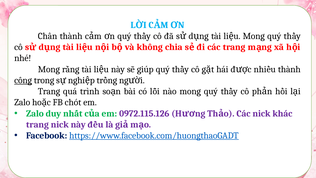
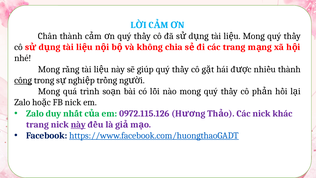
Trang at (49, 91): Trang -> Mong
FB chót: chót -> nick
này at (78, 124) underline: none -> present
